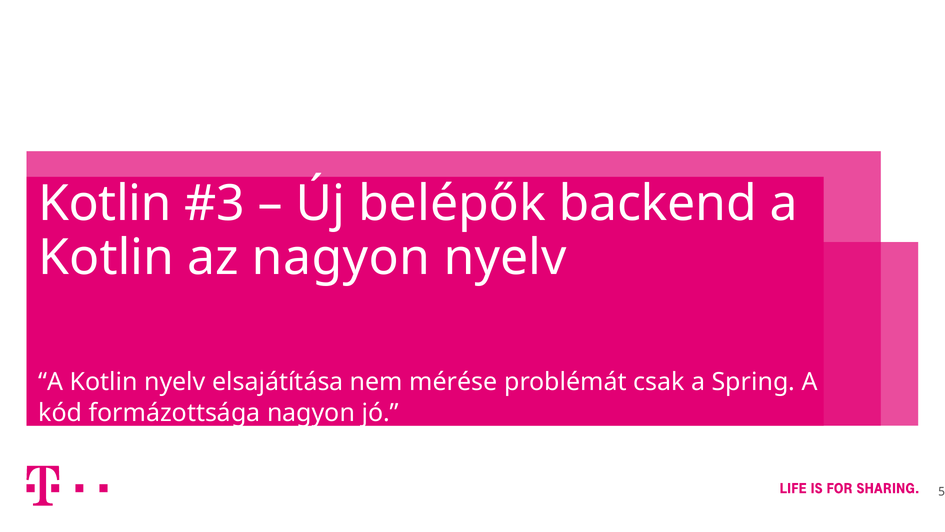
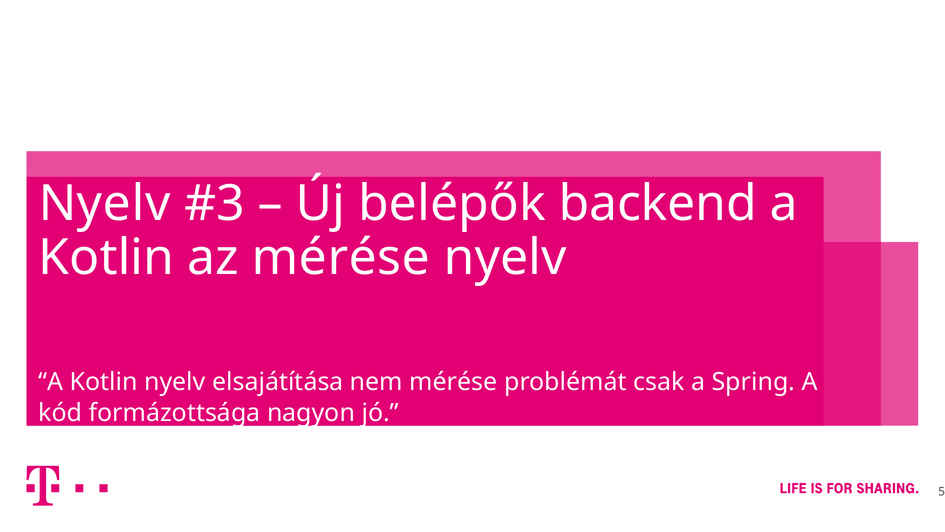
Kotlin at (105, 203): Kotlin -> Nyelv
az nagyon: nagyon -> mérése
